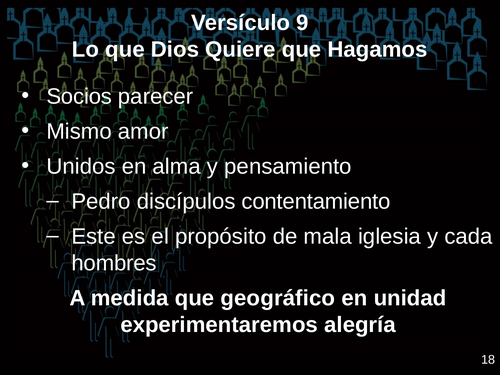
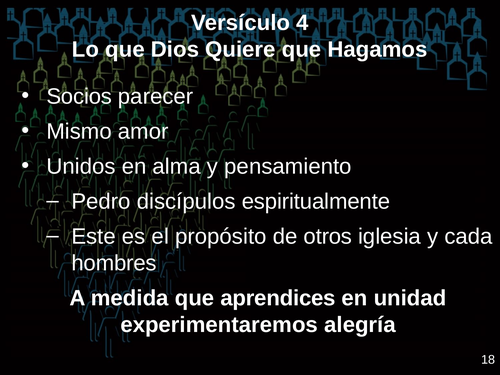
9: 9 -> 4
contentamiento: contentamiento -> espiritualmente
mala: mala -> otros
geográfico: geográfico -> aprendices
